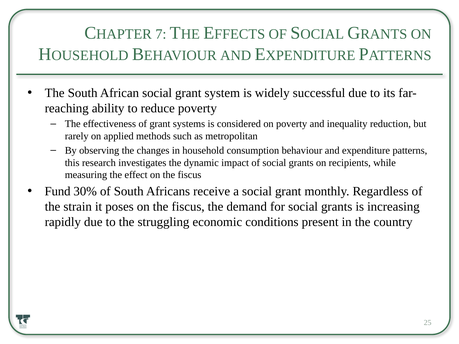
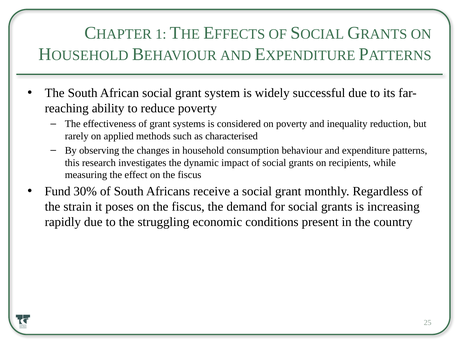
7: 7 -> 1
metropolitan: metropolitan -> characterised
